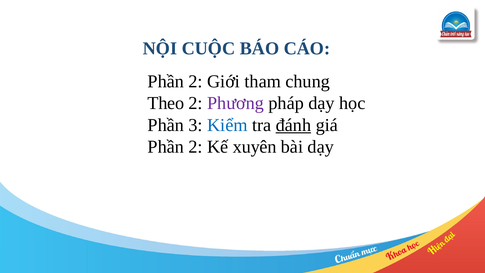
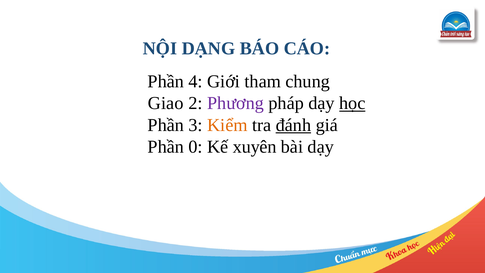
CUỘC: CUỘC -> DẠNG
2 at (196, 81): 2 -> 4
Theo: Theo -> Giao
học underline: none -> present
Kiểm colour: blue -> orange
2 at (196, 147): 2 -> 0
